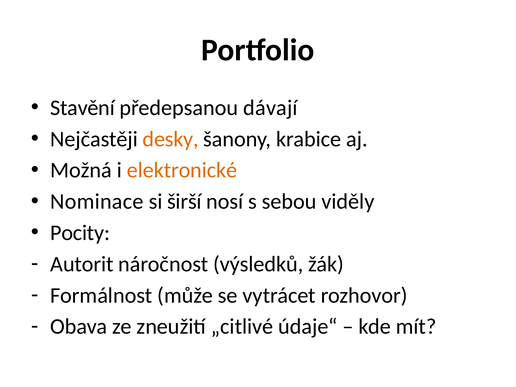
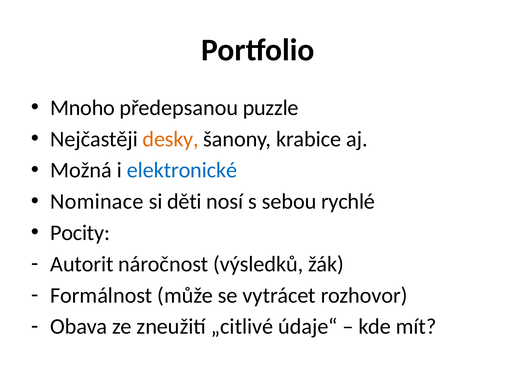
Stavění: Stavění -> Mnoho
dávají: dávají -> puzzle
elektronické colour: orange -> blue
širší: širší -> děti
viděly: viděly -> rychlé
